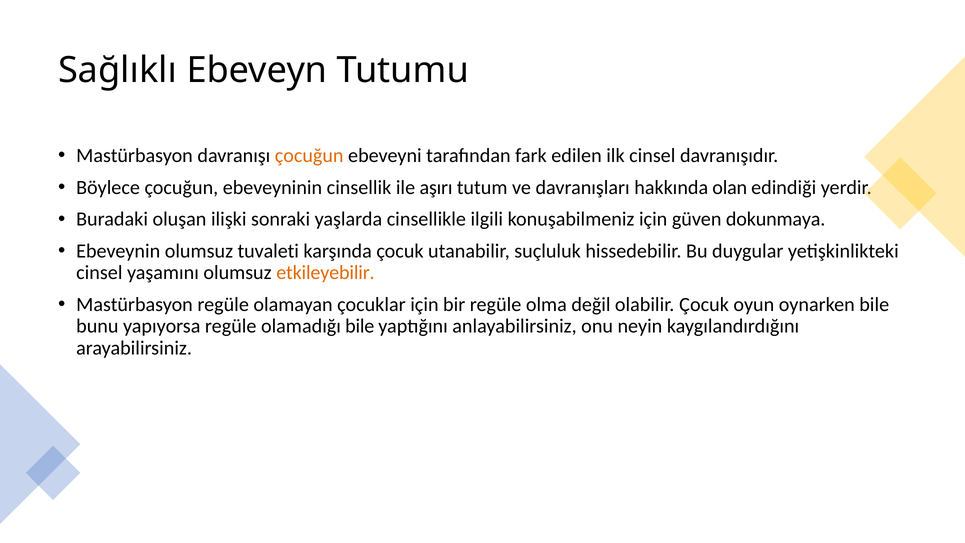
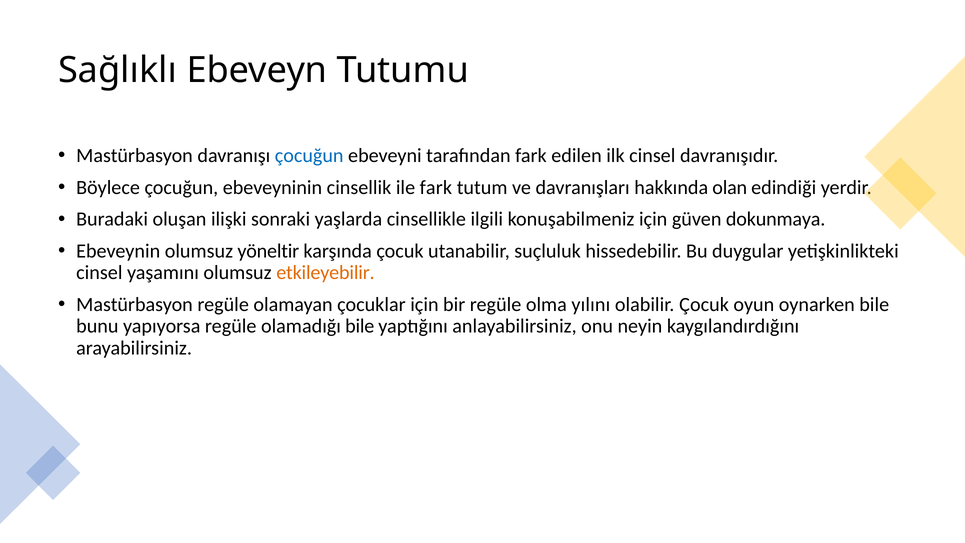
çocuğun at (309, 156) colour: orange -> blue
ile aşırı: aşırı -> fark
tuvaleti: tuvaleti -> yöneltir
değil: değil -> yılını
